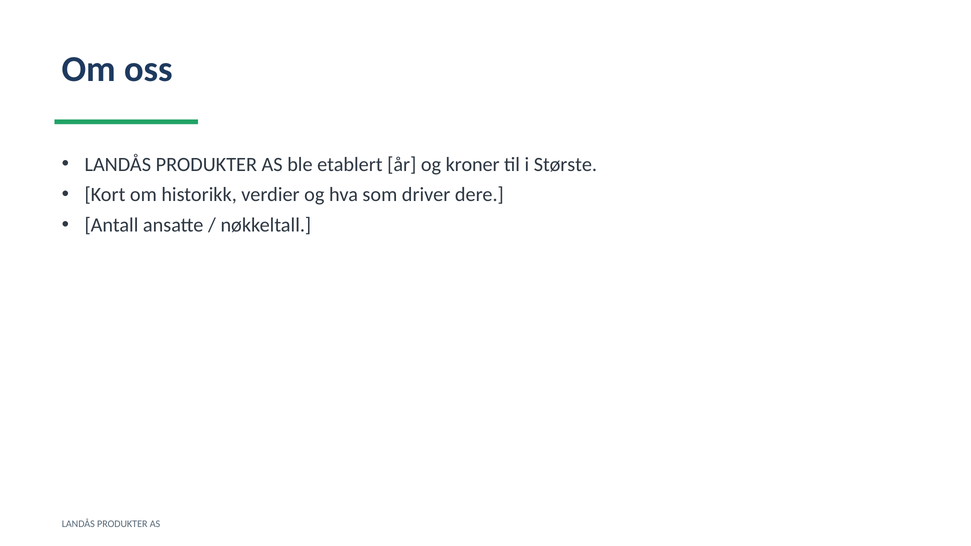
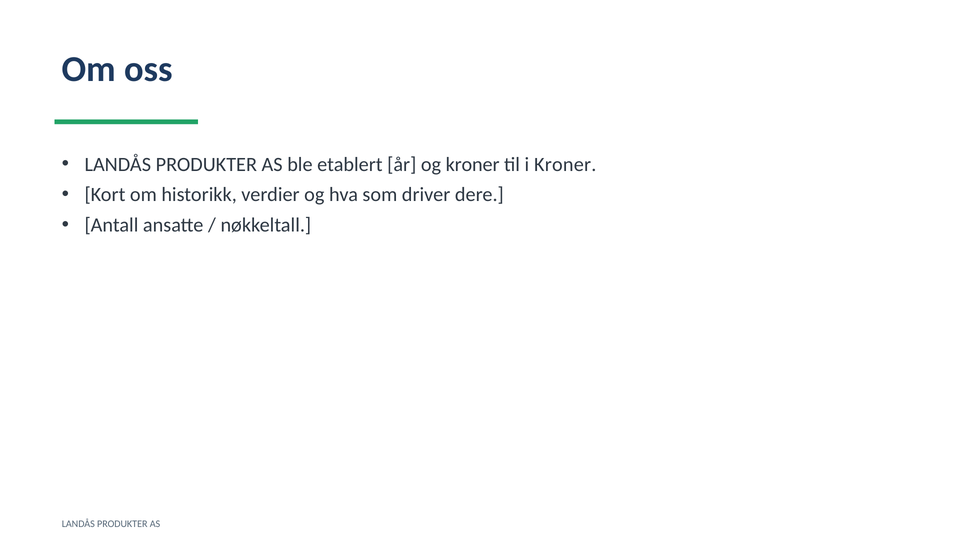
i Største: Største -> Kroner
